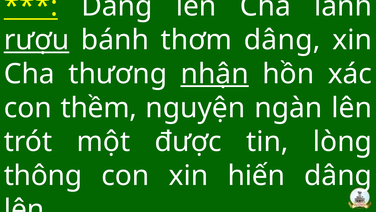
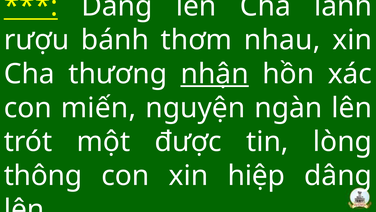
rượu underline: present -> none
thơm dâng: dâng -> nhau
thềm: thềm -> miến
hiến: hiến -> hiệp
